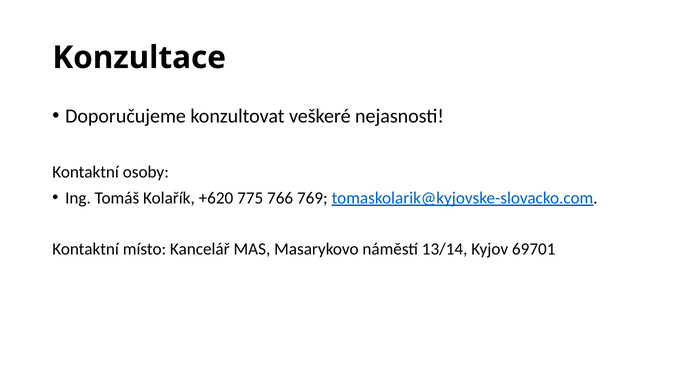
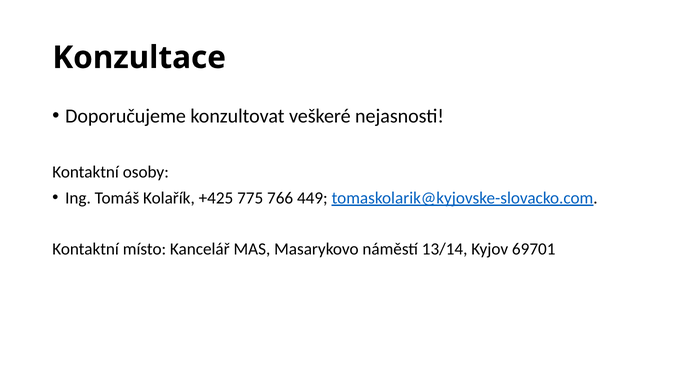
+620: +620 -> +425
769: 769 -> 449
